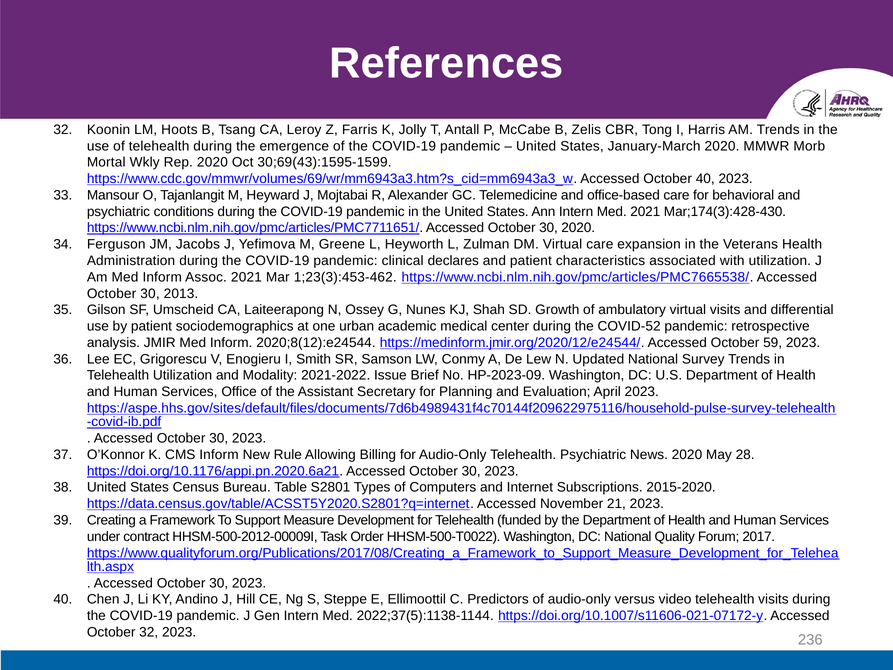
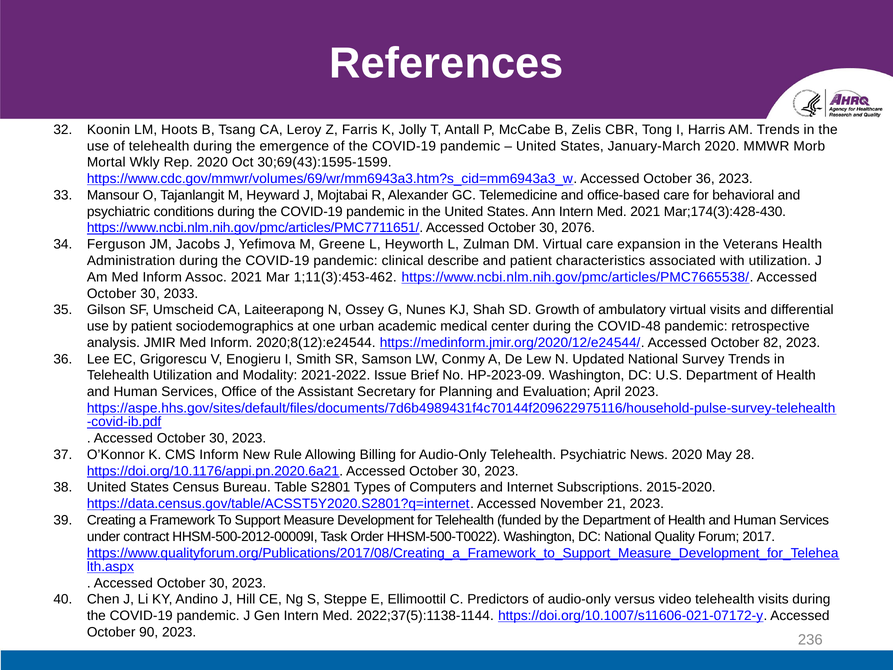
October 40: 40 -> 36
30 2020: 2020 -> 2076
declares: declares -> describe
1;23(3):453-462: 1;23(3):453-462 -> 1;11(3):453-462
2013: 2013 -> 2033
COVID-52: COVID-52 -> COVID-48
59: 59 -> 82
October 32: 32 -> 90
